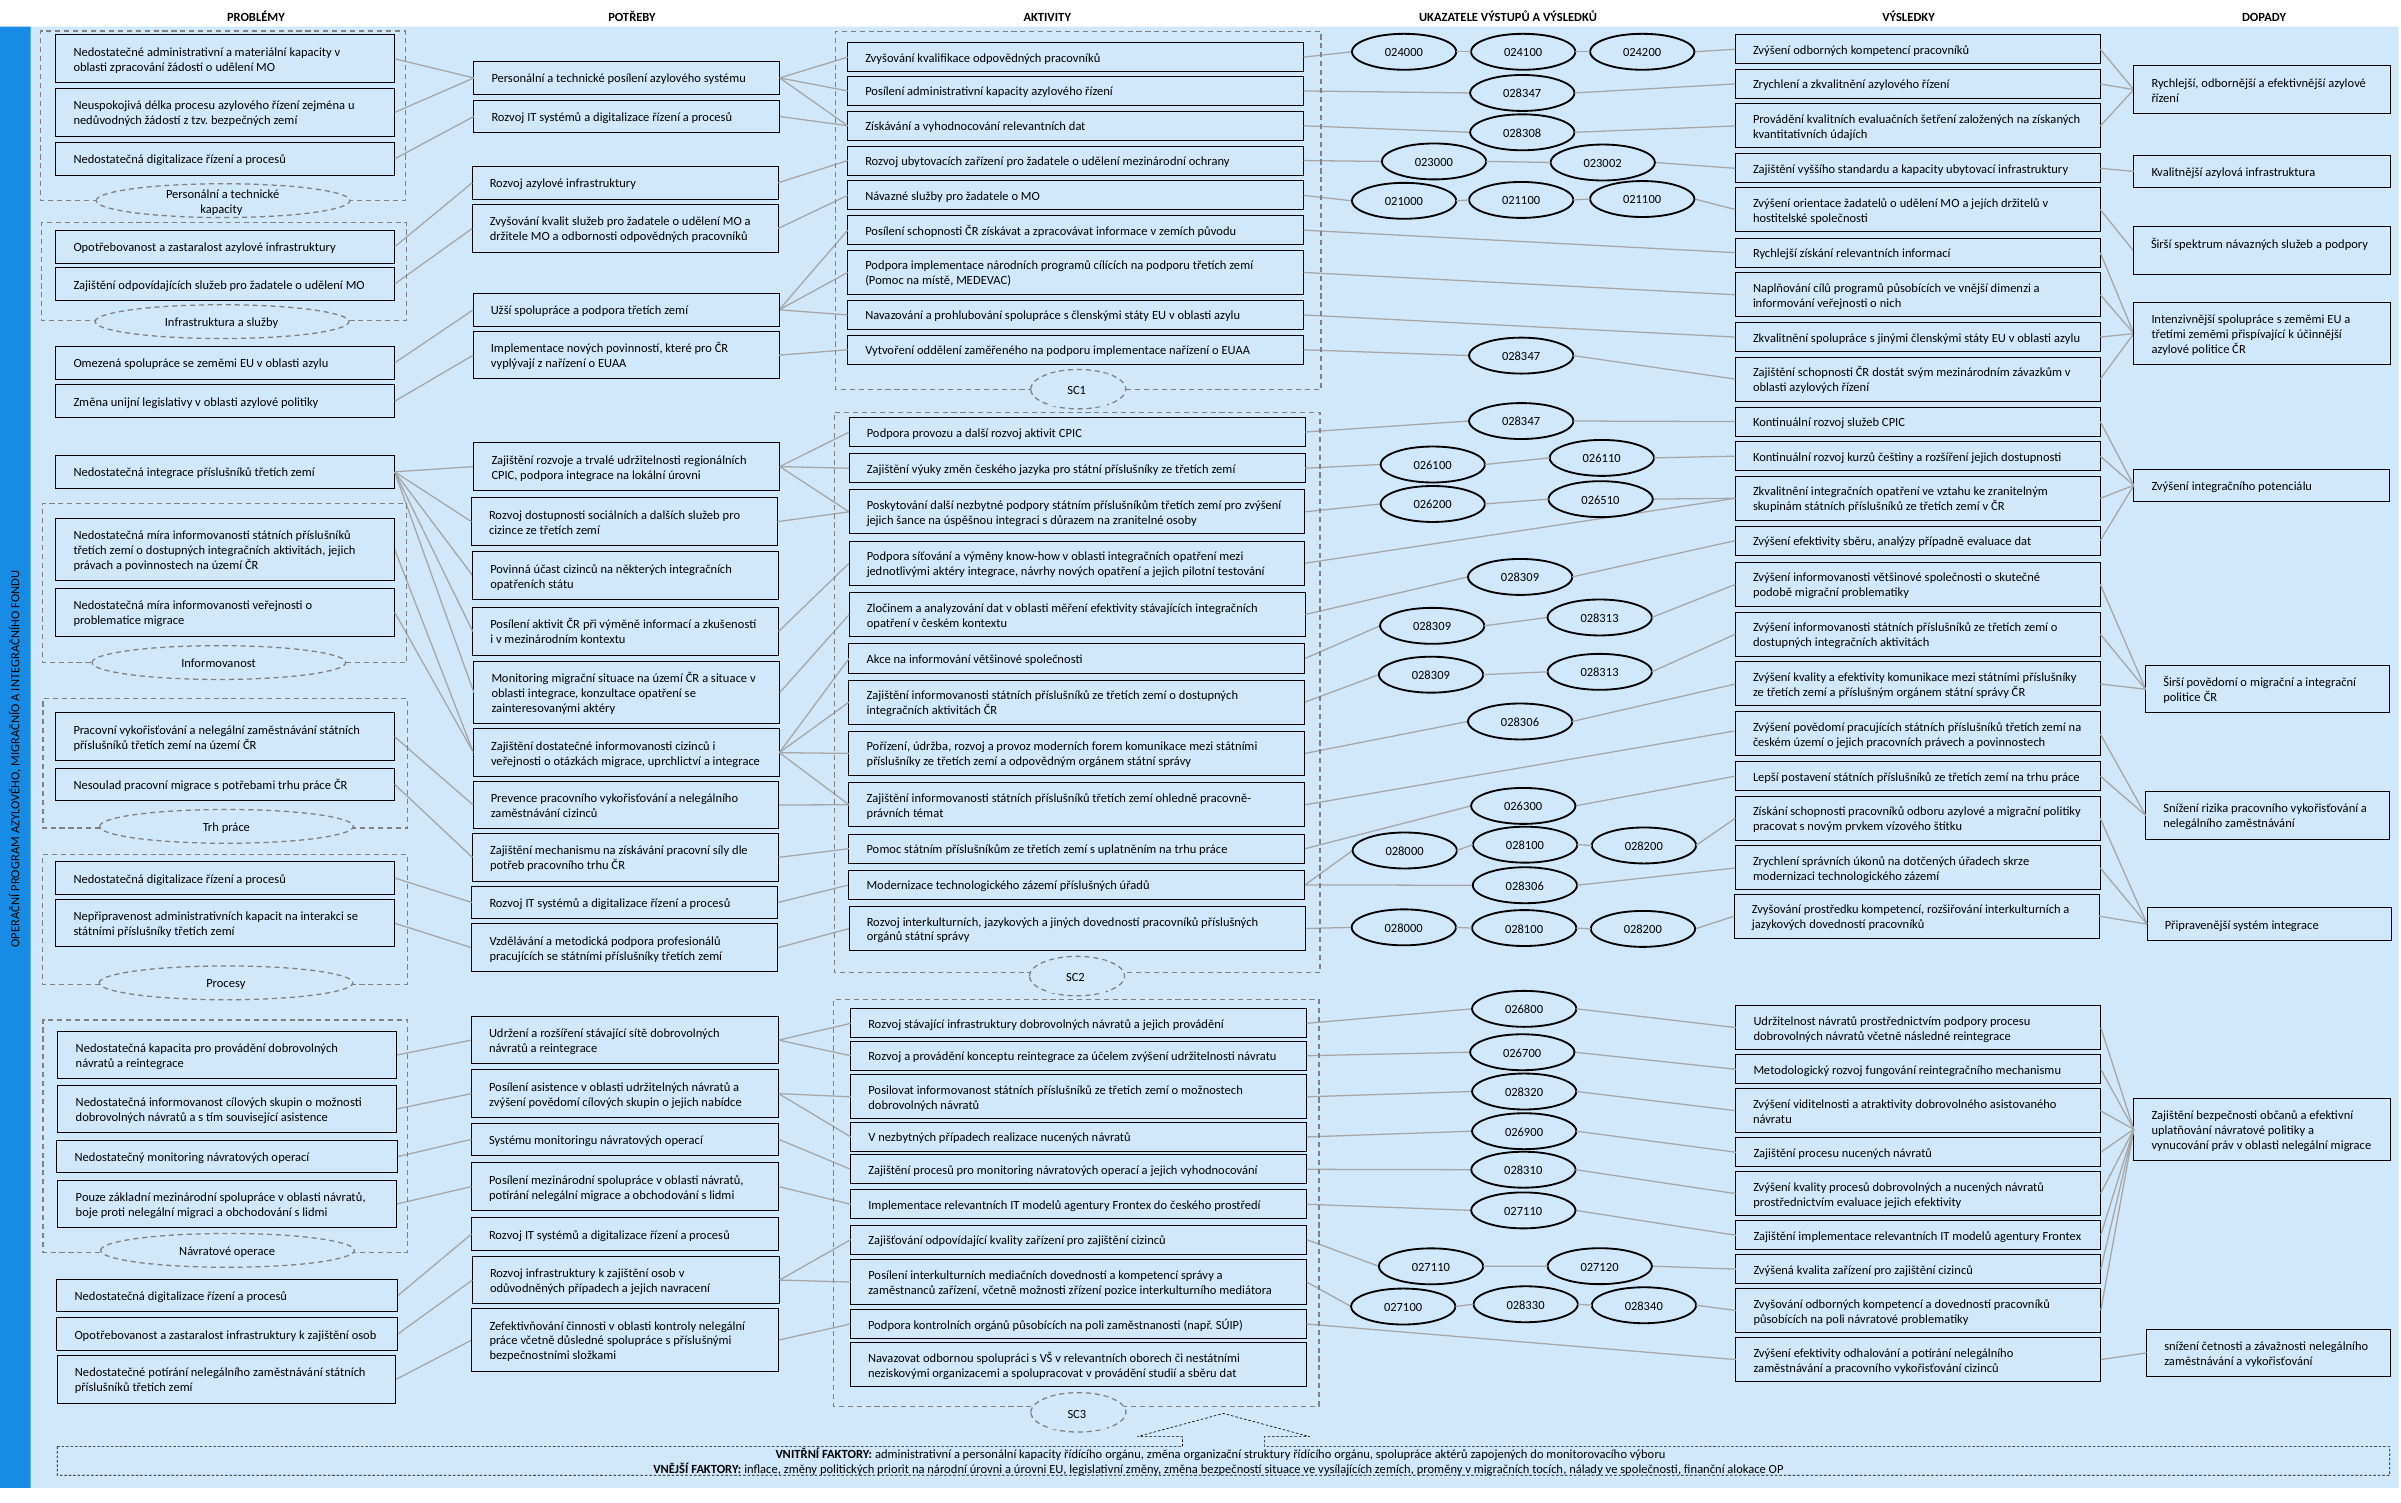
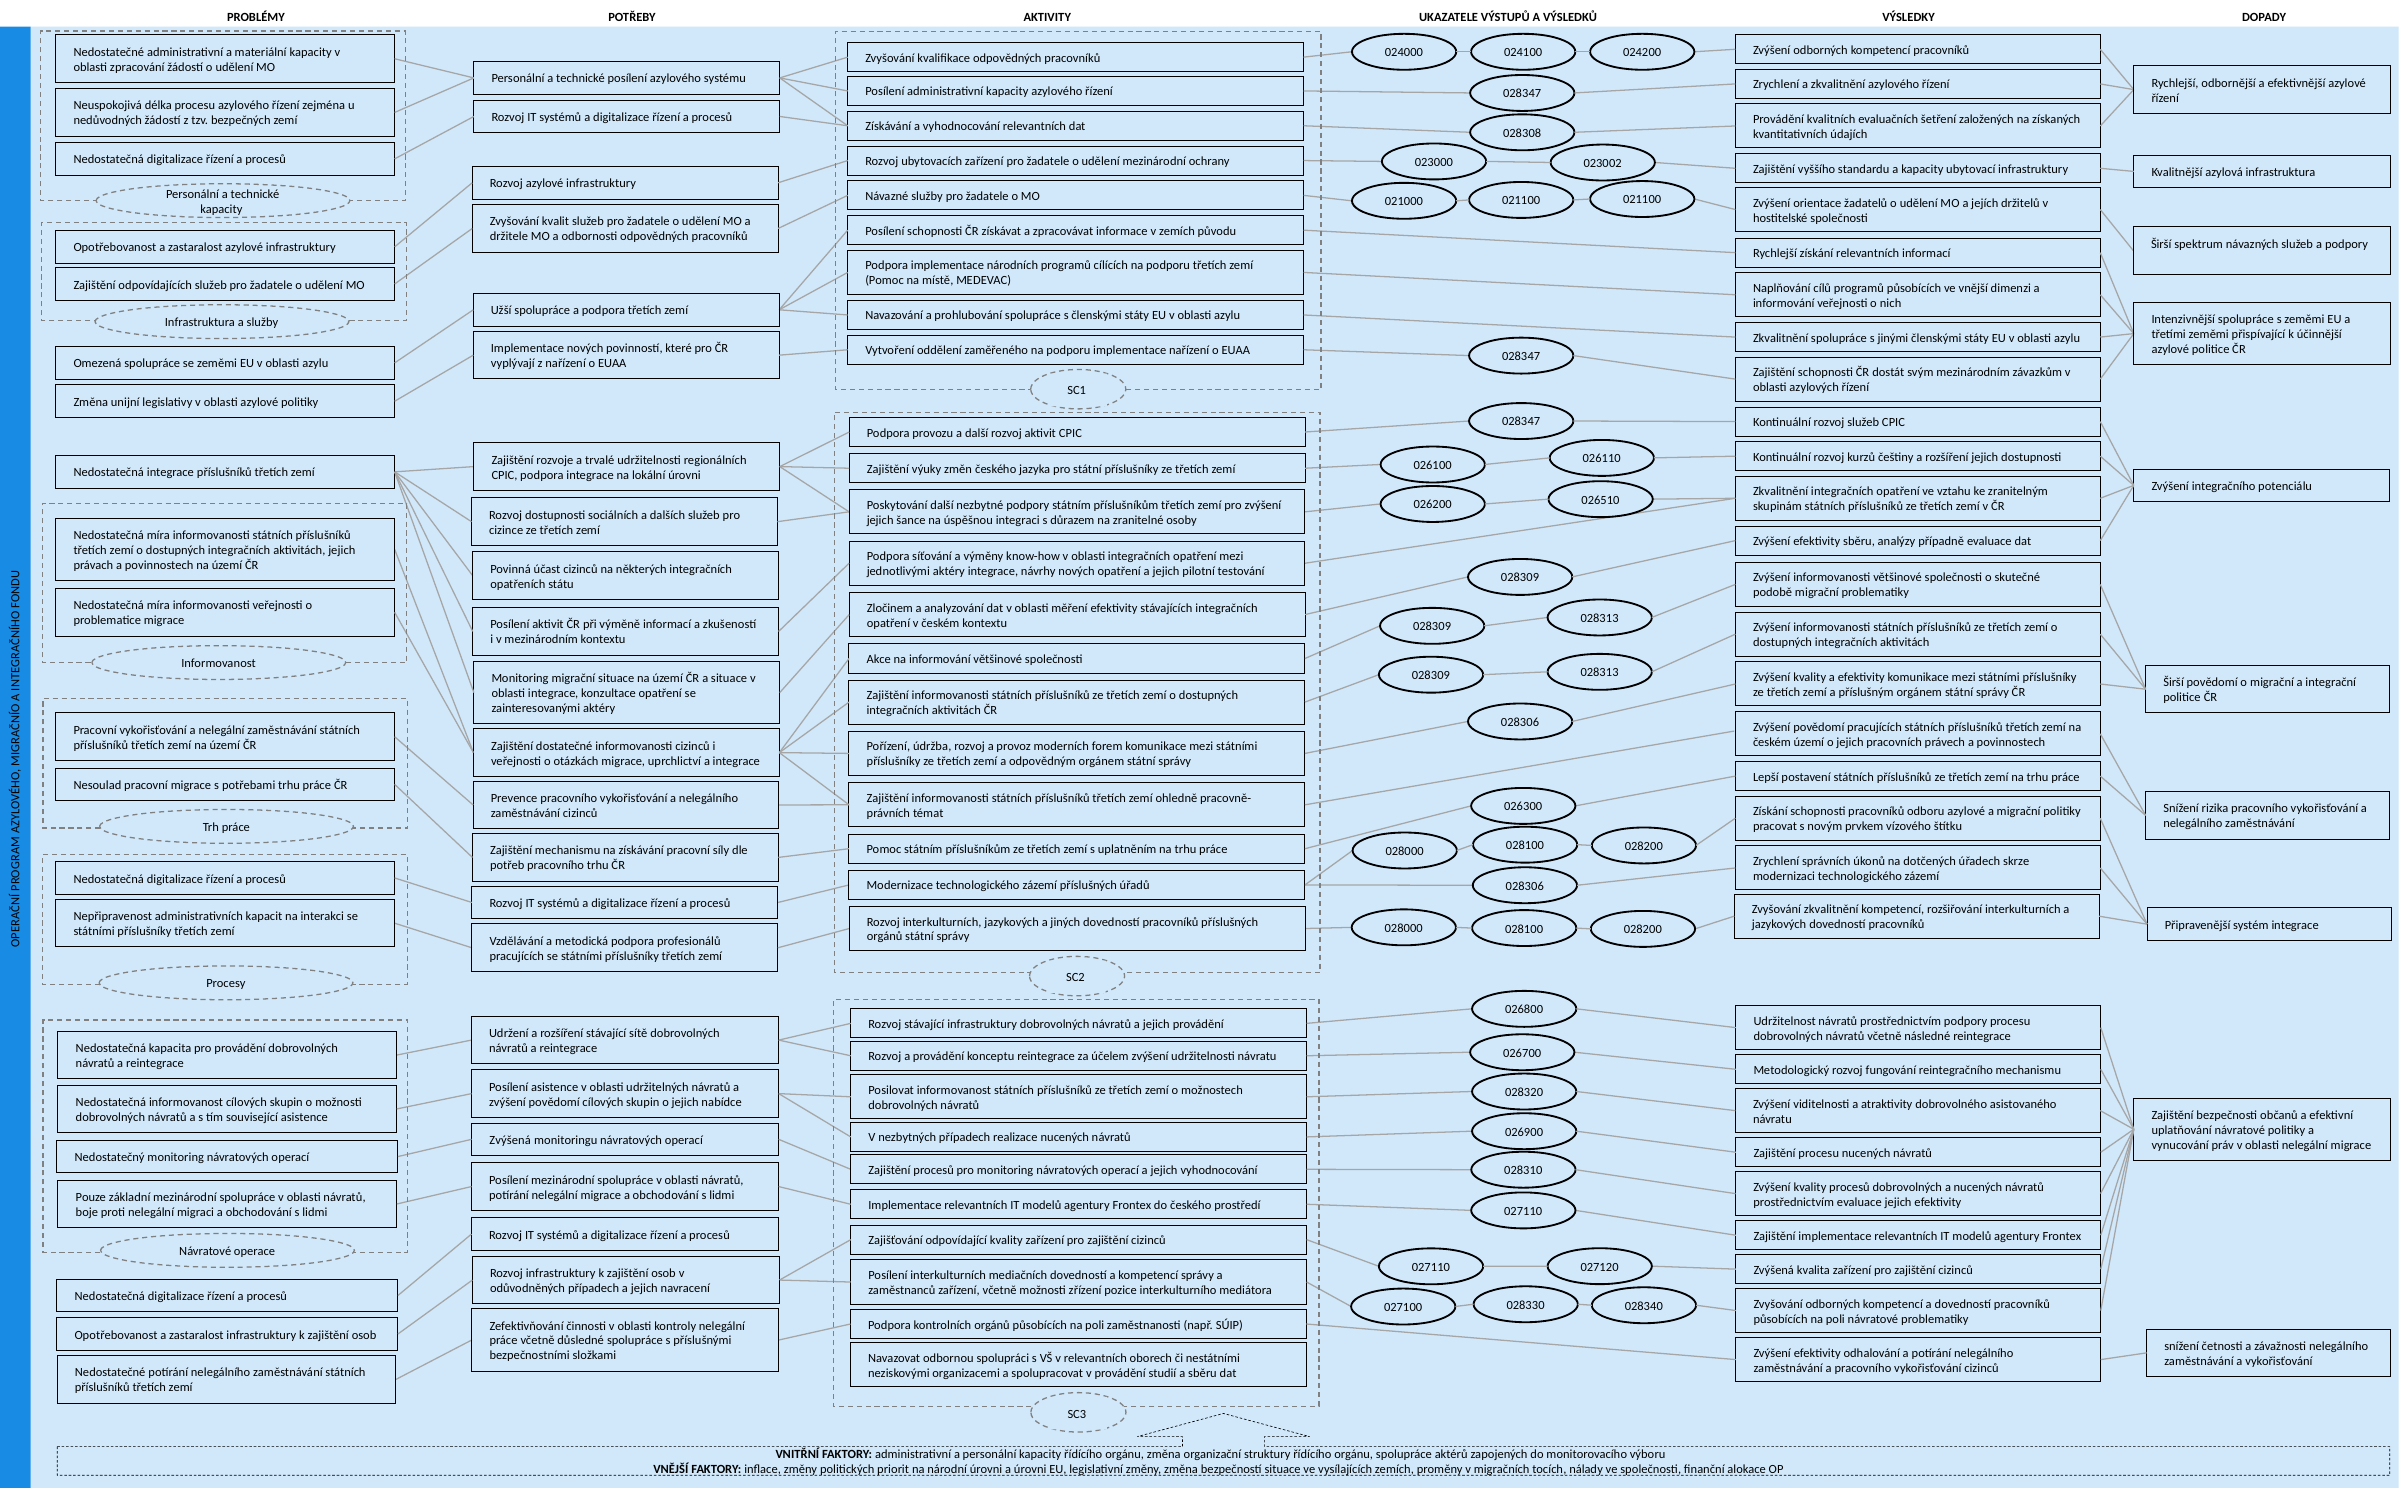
Zvyšování prostředku: prostředku -> zkvalitnění
Systému at (510, 1140): Systému -> Zvýšená
